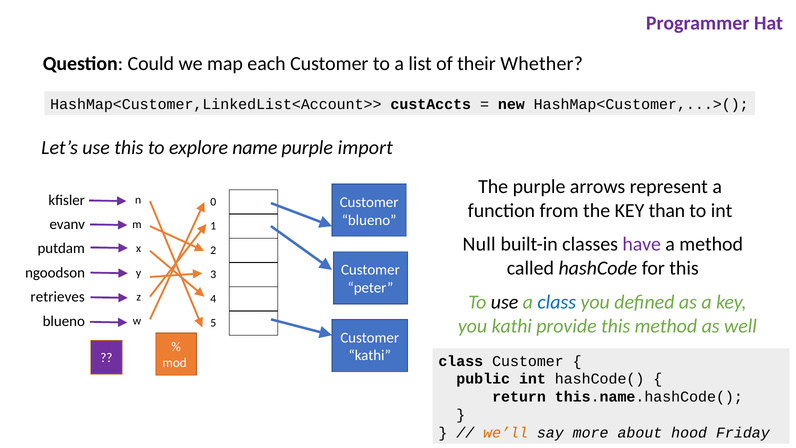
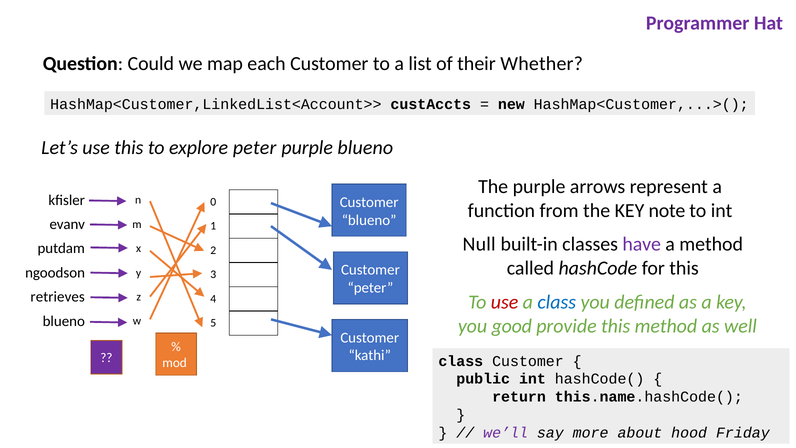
explore name: name -> peter
purple import: import -> blueno
than: than -> note
use at (505, 302) colour: black -> red
you kathi: kathi -> good
we’ll colour: orange -> purple
